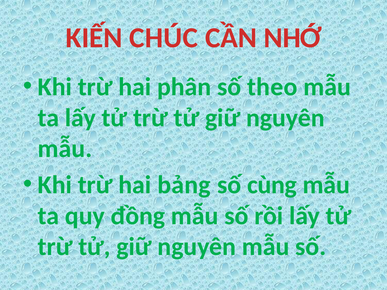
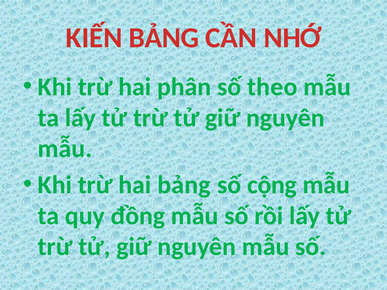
KIẾN CHÚC: CHÚC -> BẢNG
cùng: cùng -> cộng
